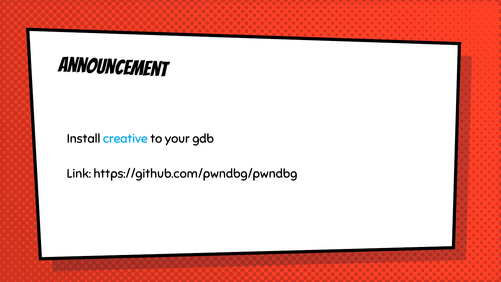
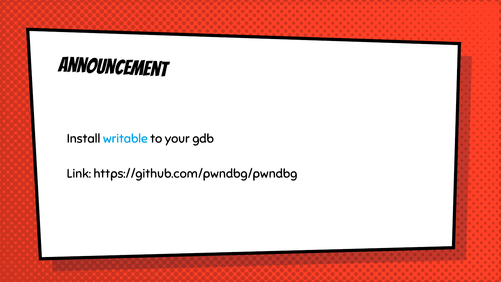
creative: creative -> writable
